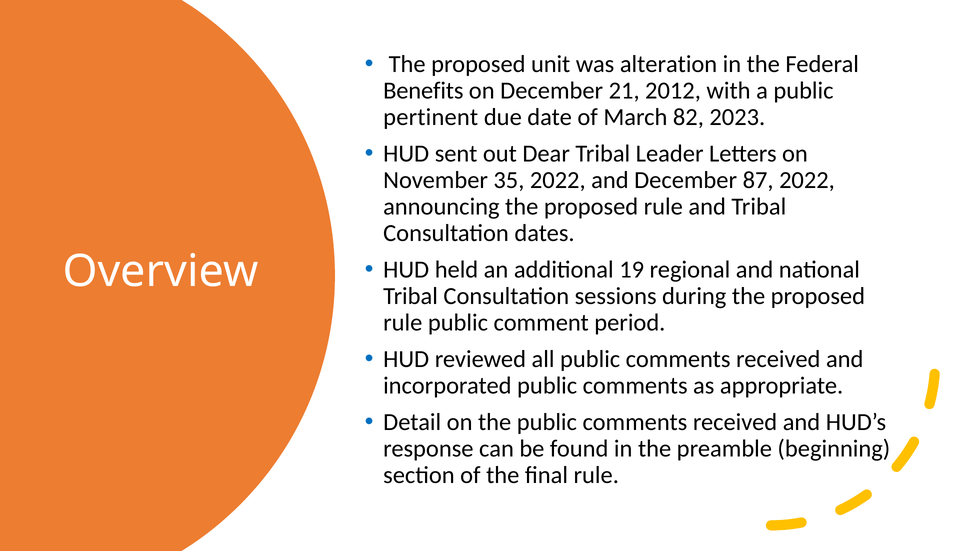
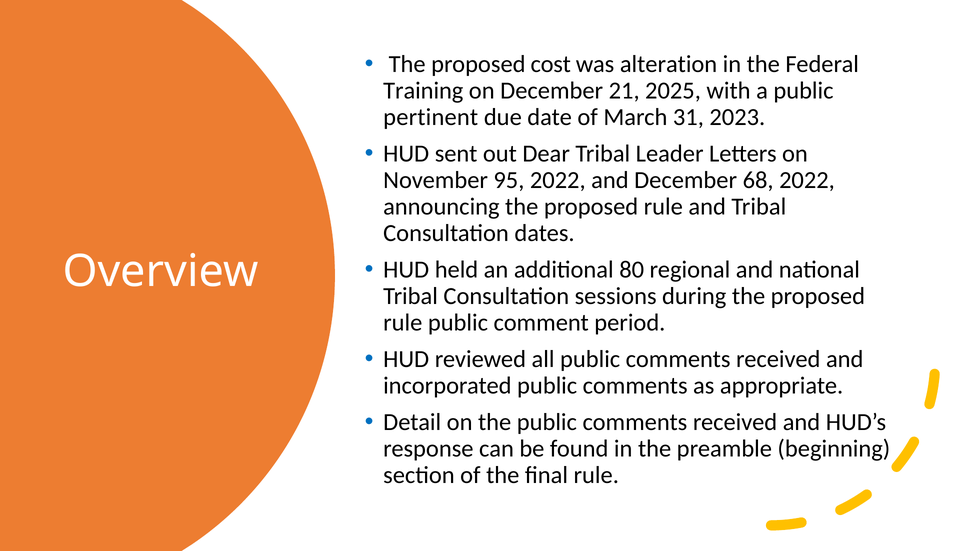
unit: unit -> cost
Benefits: Benefits -> Training
2012: 2012 -> 2025
82: 82 -> 31
35: 35 -> 95
87: 87 -> 68
19: 19 -> 80
